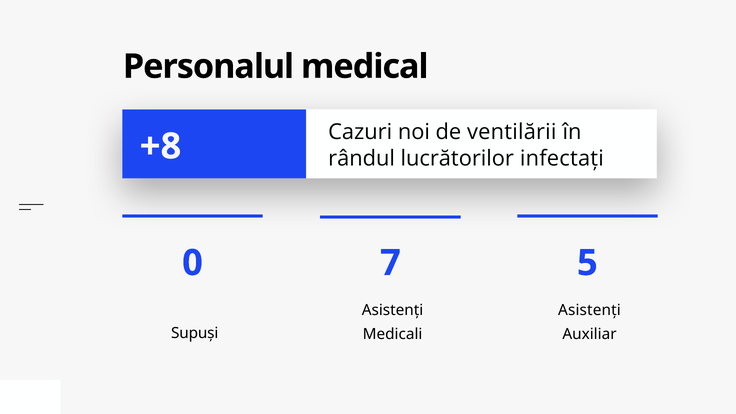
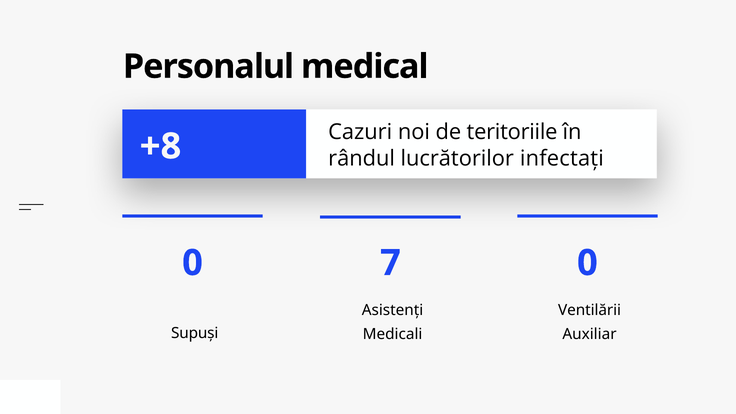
ventilării: ventilării -> teritoriile
7 5: 5 -> 0
Asistenți at (589, 310): Asistenți -> Ventilării
